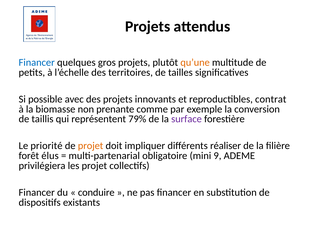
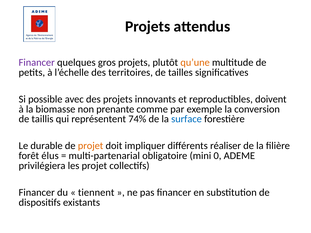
Financer at (37, 63) colour: blue -> purple
contrat: contrat -> doivent
79%: 79% -> 74%
surface colour: purple -> blue
priorité: priorité -> durable
9: 9 -> 0
conduire: conduire -> tiennent
